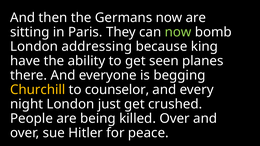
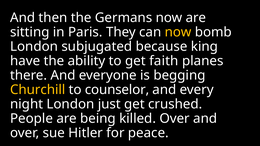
now at (178, 32) colour: light green -> yellow
addressing: addressing -> subjugated
seen: seen -> faith
